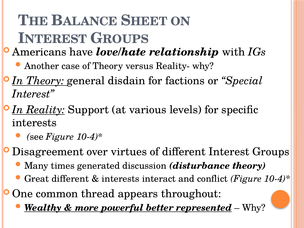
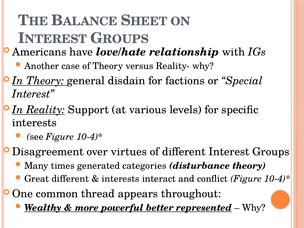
discussion: discussion -> categories
